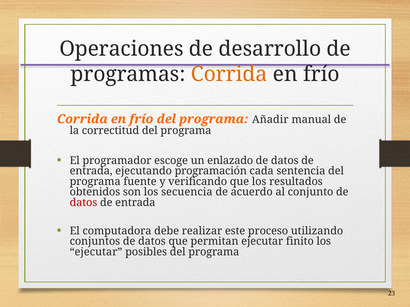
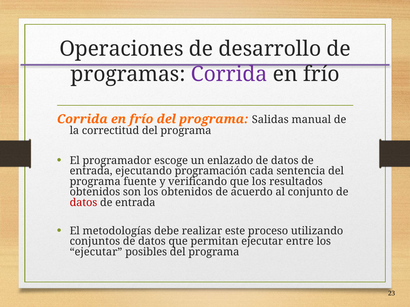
Corrida at (229, 74) colour: orange -> purple
Añadir: Añadir -> Salidas
los secuencia: secuencia -> obtenidos
computadora: computadora -> metodologías
finito: finito -> entre
